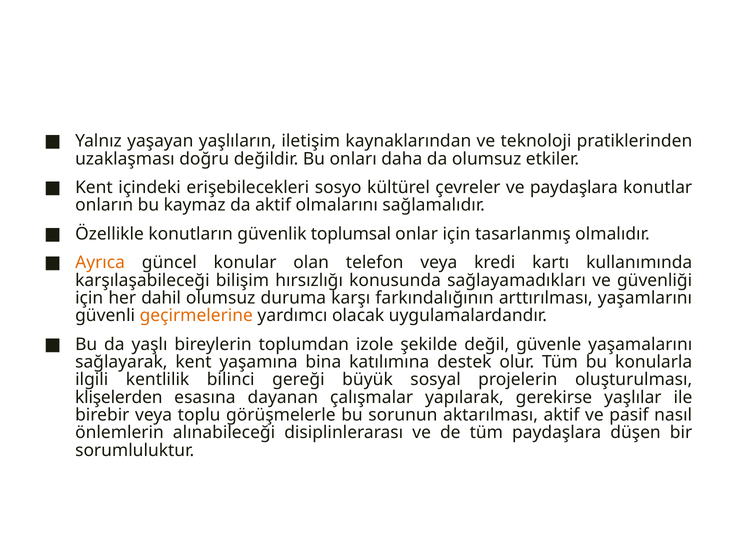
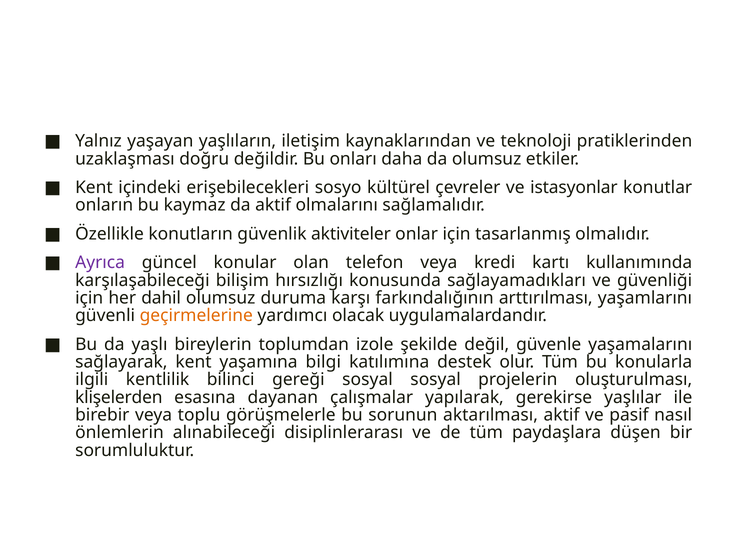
ve paydaşlara: paydaşlara -> istasyonlar
toplumsal: toplumsal -> aktiviteler
Ayrıca colour: orange -> purple
bina: bina -> bilgi
gereği büyük: büyük -> sosyal
